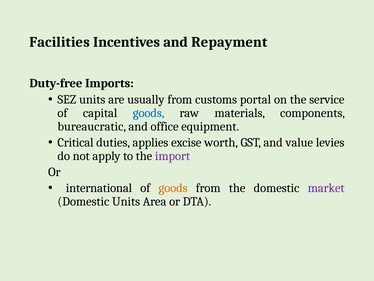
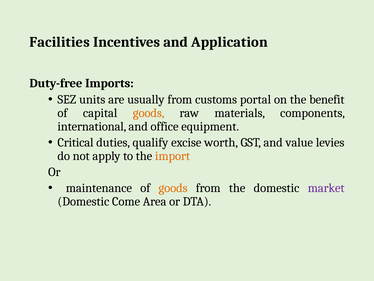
Repayment: Repayment -> Application
service: service -> benefit
goods at (149, 113) colour: blue -> orange
bureaucratic: bureaucratic -> international
applies: applies -> qualify
import colour: purple -> orange
international: international -> maintenance
Domestic Units: Units -> Come
